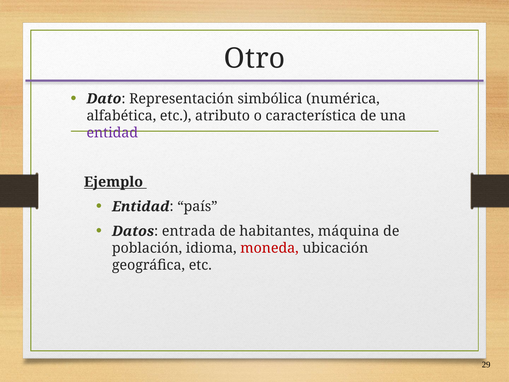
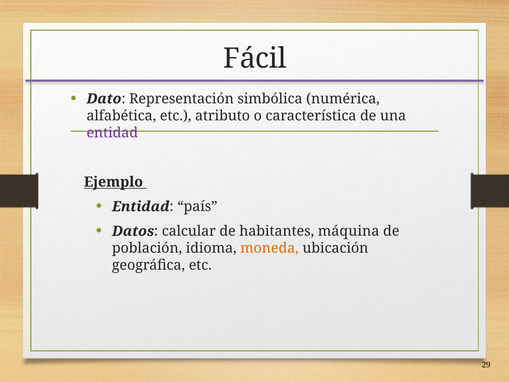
Otro: Otro -> Fácil
entrada: entrada -> calcular
moneda colour: red -> orange
